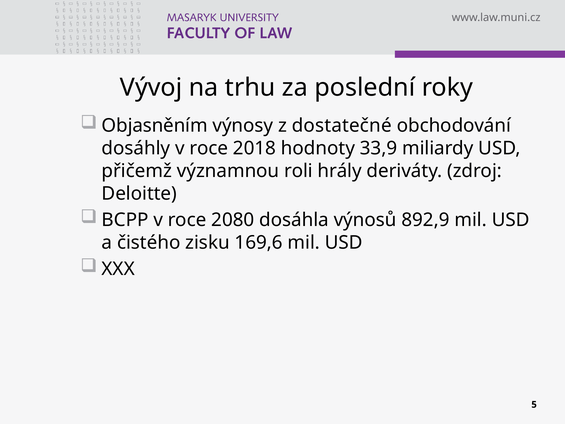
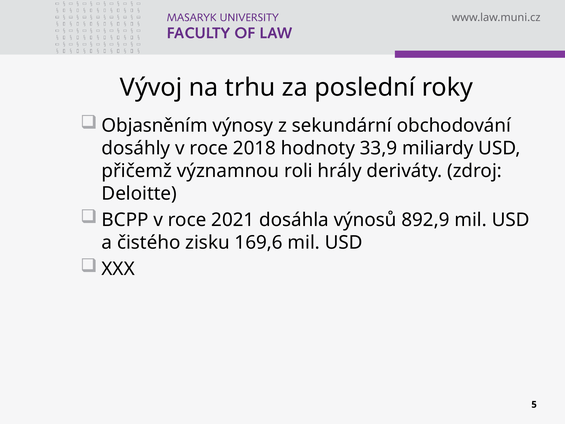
dostatečné: dostatečné -> sekundární
2080: 2080 -> 2021
